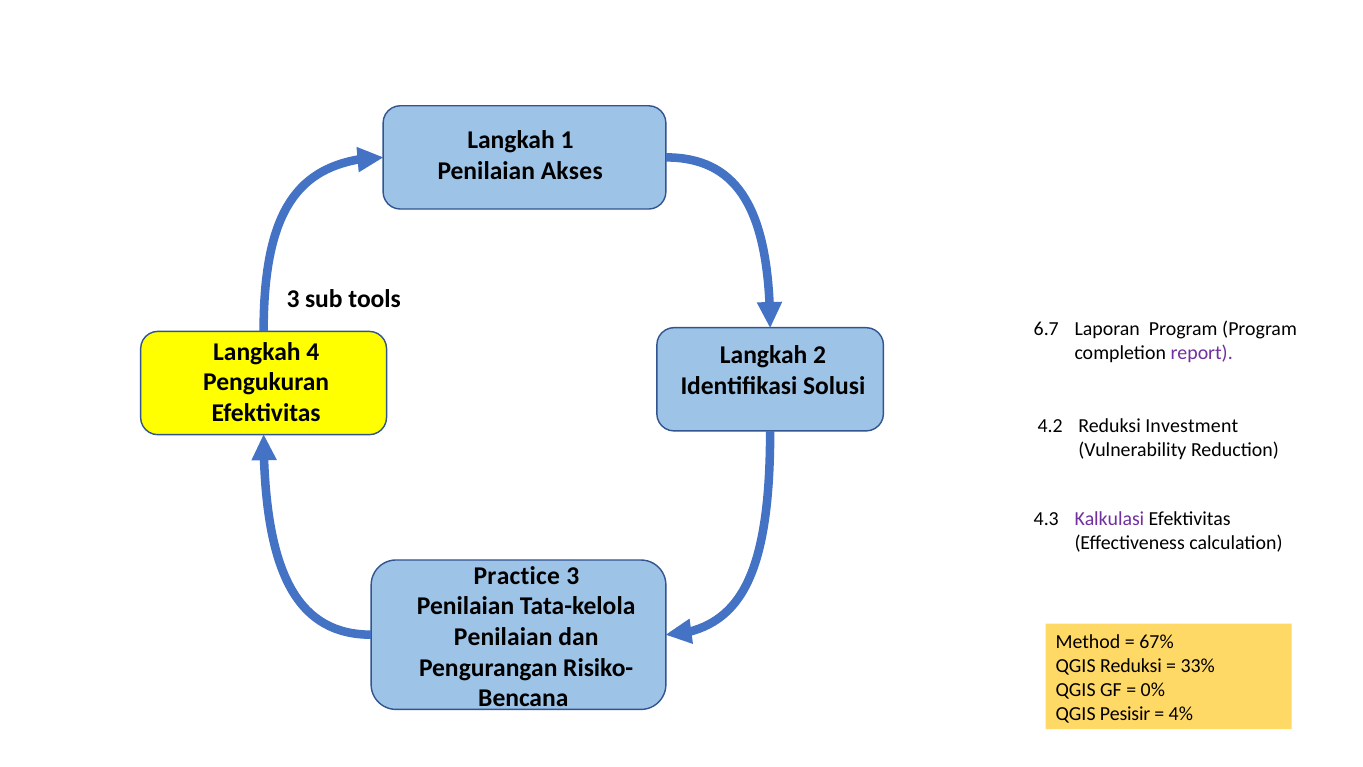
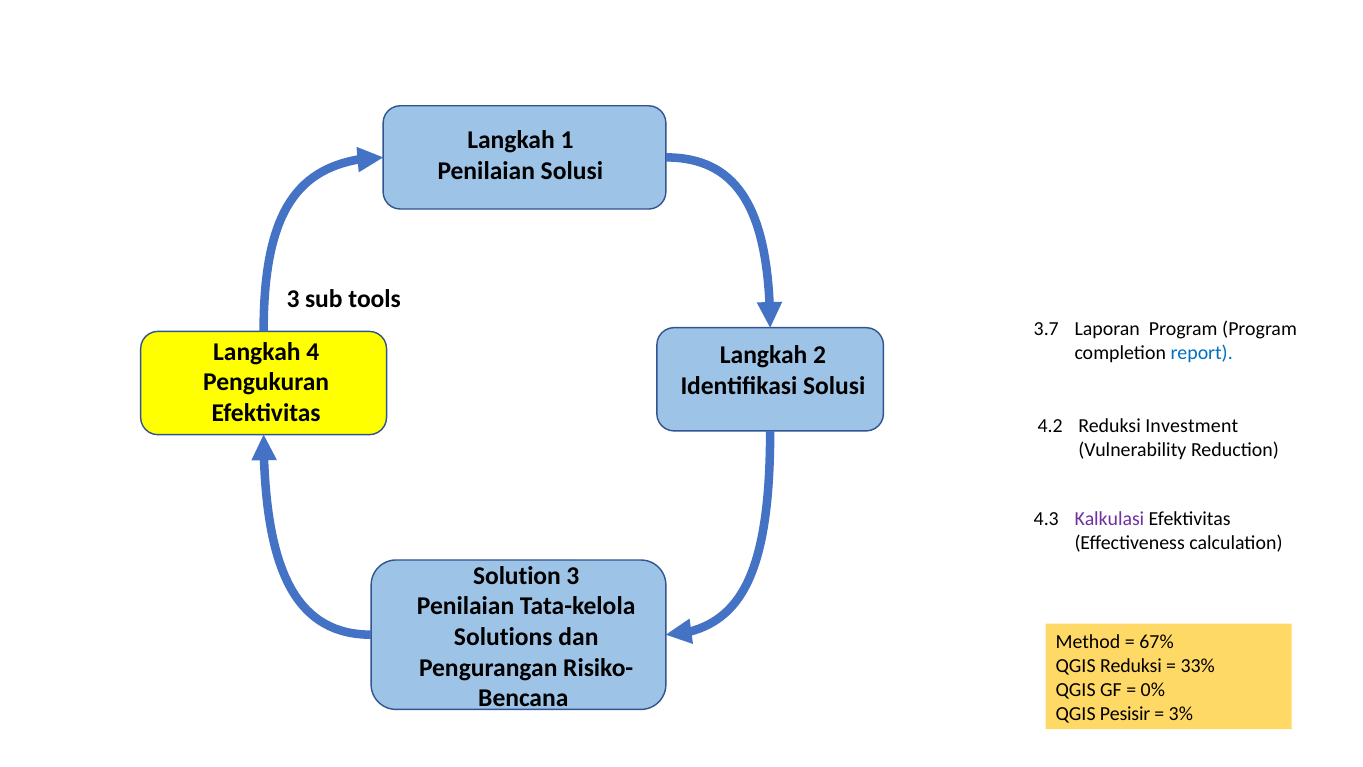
Penilaian Akses: Akses -> Solusi
6.7: 6.7 -> 3.7
report colour: purple -> blue
Practice: Practice -> Solution
Penilaian at (503, 637): Penilaian -> Solutions
4%: 4% -> 3%
